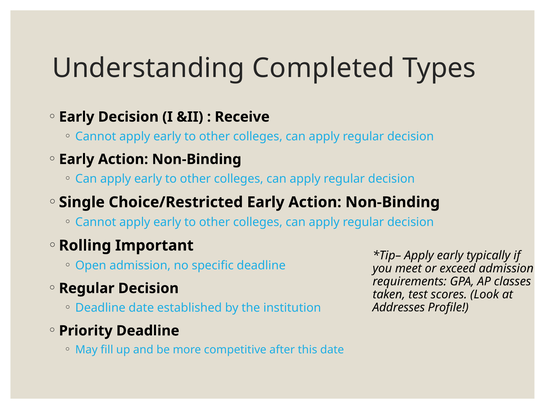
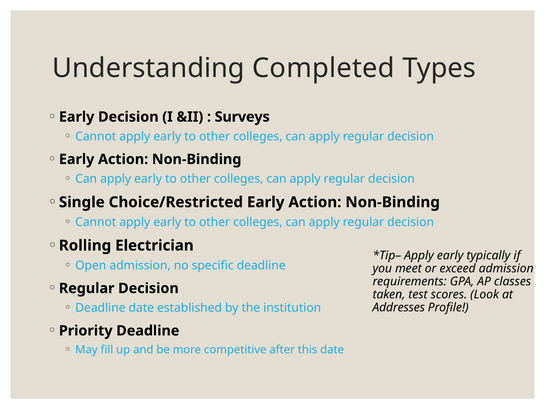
Receive: Receive -> Surveys
Important: Important -> Electrician
